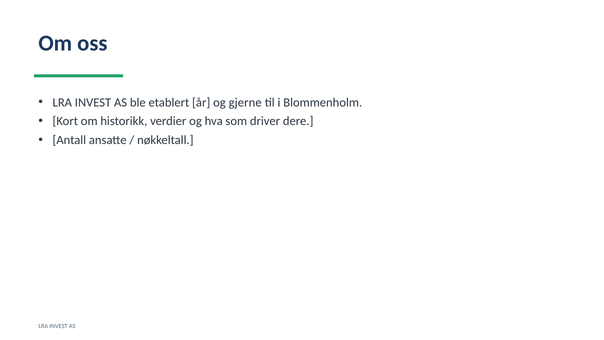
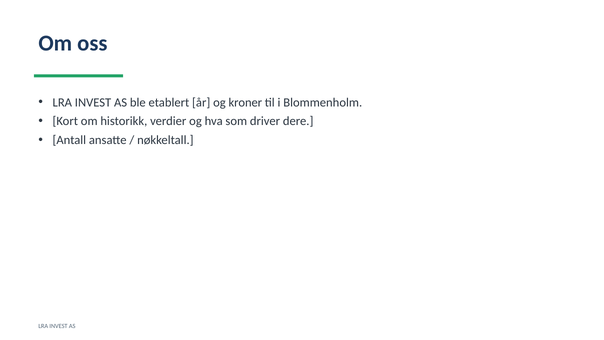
gjerne: gjerne -> kroner
